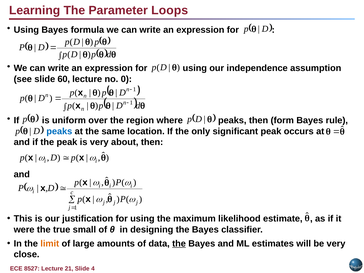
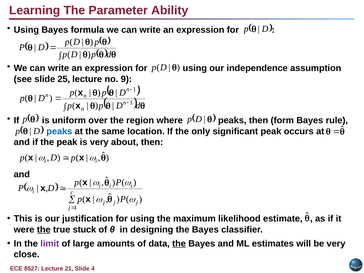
Loops: Loops -> Ability
60: 60 -> 25
0: 0 -> 9
the at (44, 230) underline: none -> present
small: small -> stuck
limit colour: orange -> purple
